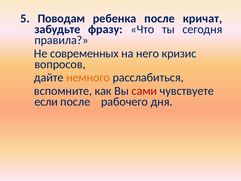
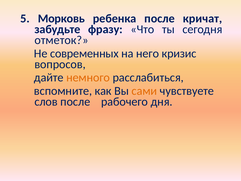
Поводам: Поводам -> Морковь
правила: правила -> отметок
сами colour: red -> orange
если: если -> слов
